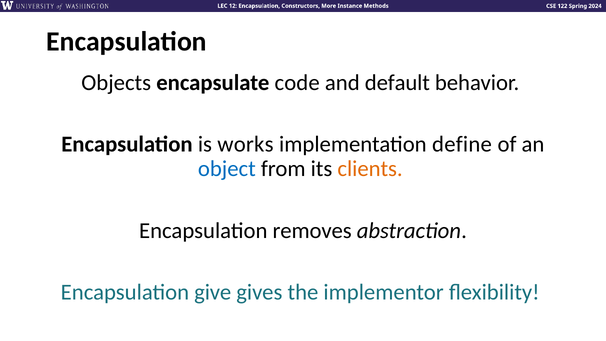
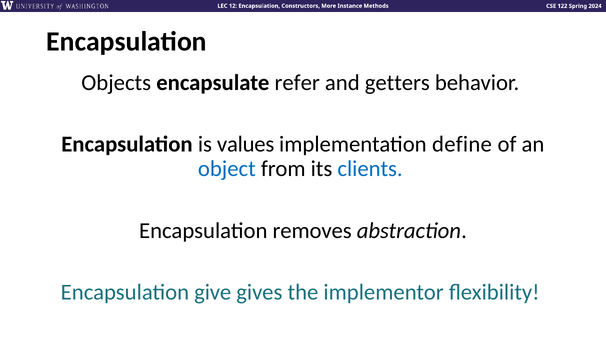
code: code -> refer
default: default -> getters
works: works -> values
clients colour: orange -> blue
